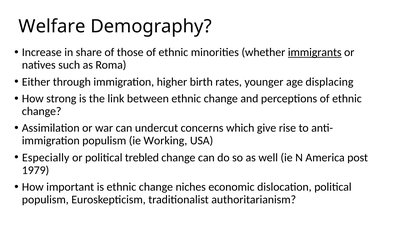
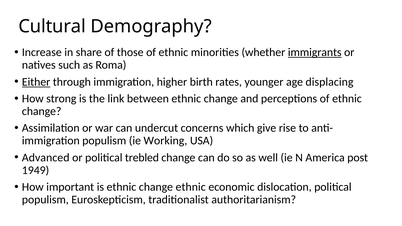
Welfare: Welfare -> Cultural
Either underline: none -> present
Especially: Especially -> Advanced
1979: 1979 -> 1949
change niches: niches -> ethnic
